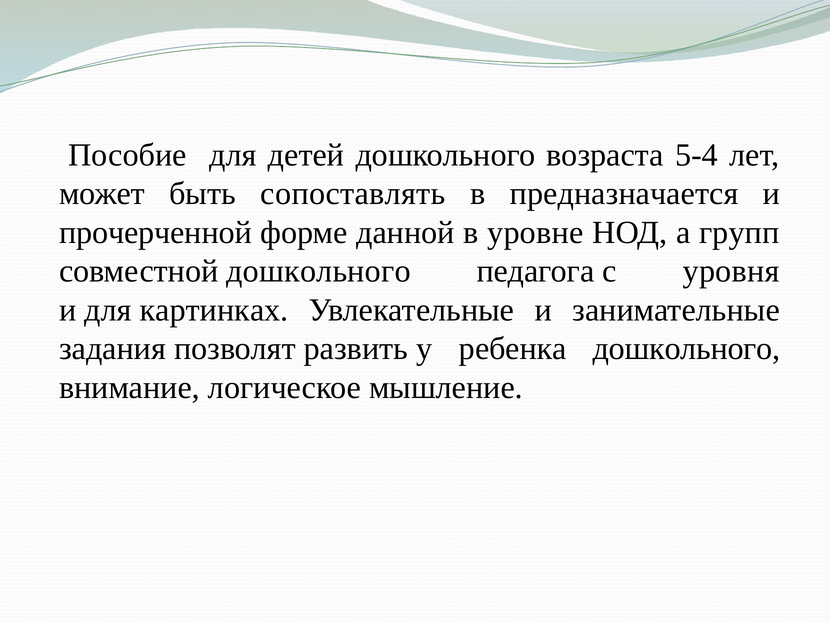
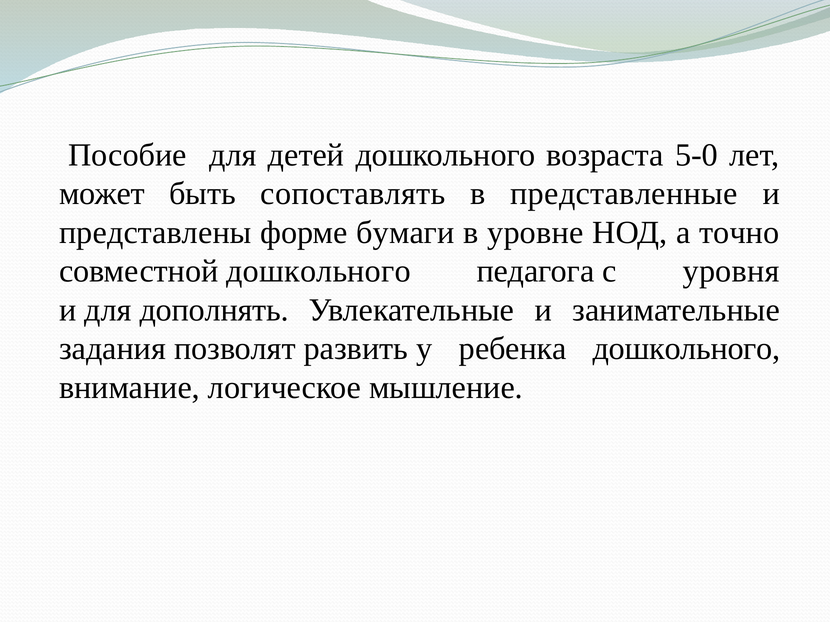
5-4: 5-4 -> 5-0
предназначается: предназначается -> представленные
прочерченной: прочерченной -> представлены
данной: данной -> бумаги
групп: групп -> точно
картинках: картинках -> дополнять
